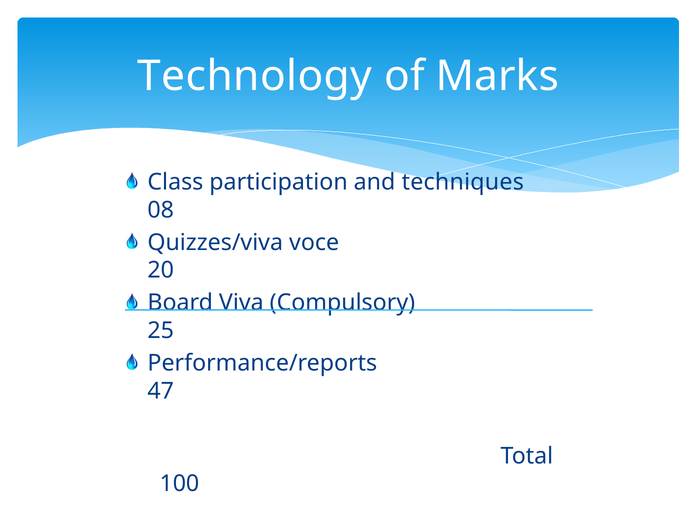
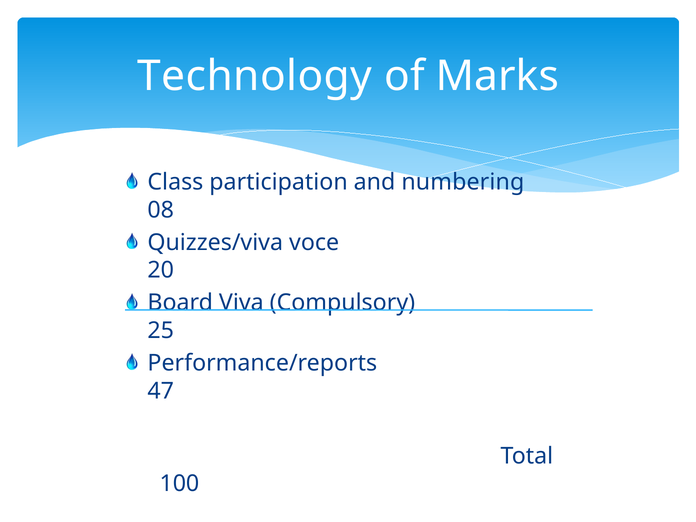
techniques: techniques -> numbering
